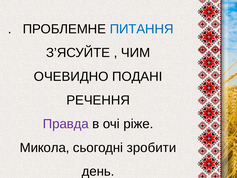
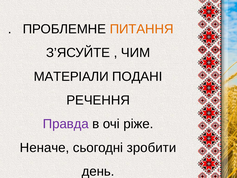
ПИТАННЯ colour: blue -> orange
ОЧЕВИДНО: ОЧЕВИДНО -> МАТЕРІАЛИ
Микола: Микола -> Неначе
